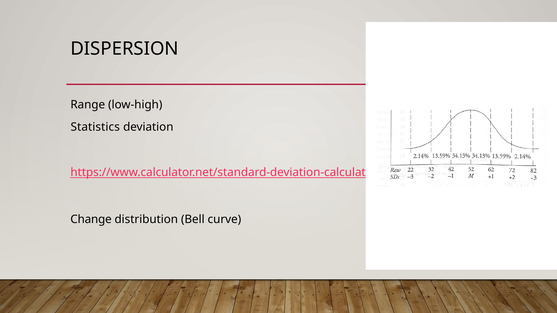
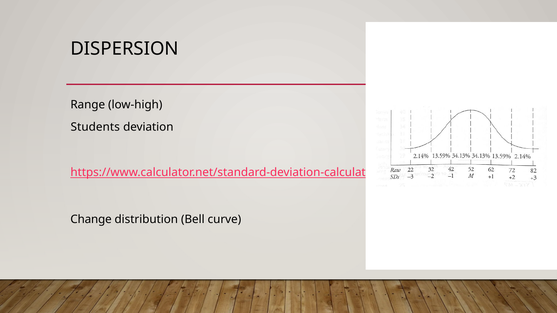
Statistics: Statistics -> Students
